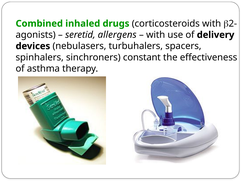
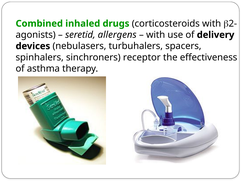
constant: constant -> receptor
